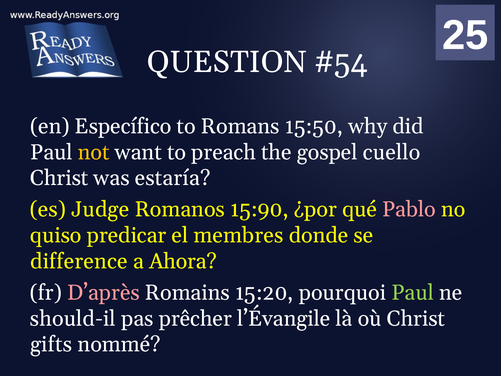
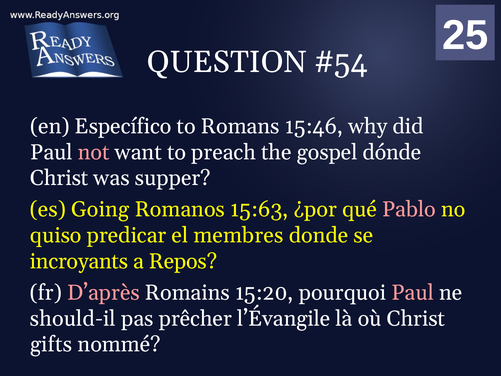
15:50: 15:50 -> 15:46
not colour: yellow -> pink
cuello: cuello -> dónde
estaría: estaría -> supper
Judge: Judge -> Going
15:90: 15:90 -> 15:63
difference: difference -> incroyants
Ahora: Ahora -> Repos
Paul at (413, 292) colour: light green -> pink
